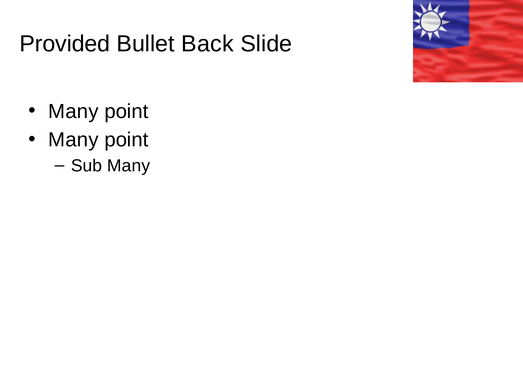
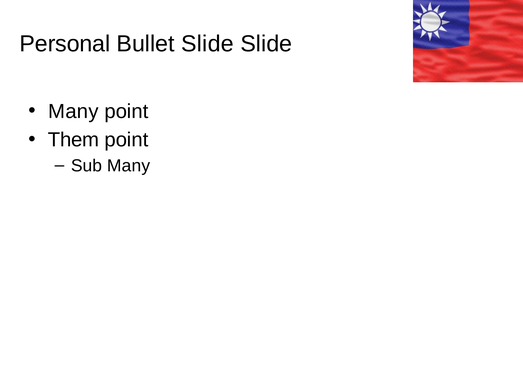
Provided: Provided -> Personal
Bullet Back: Back -> Slide
Many at (73, 140): Many -> Them
